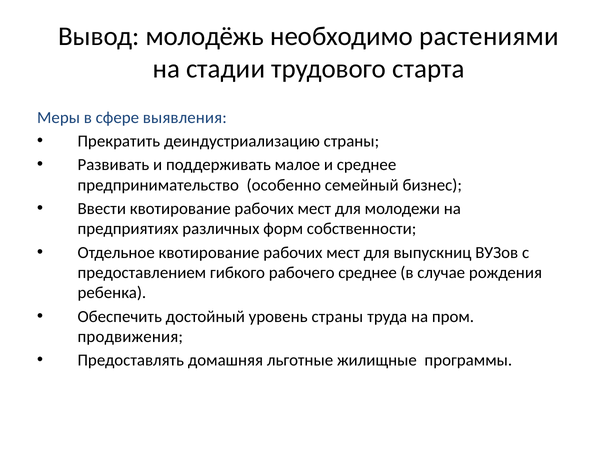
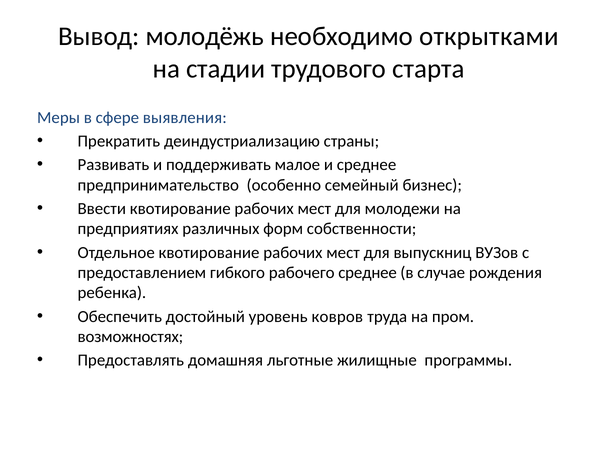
растениями: растениями -> открытками
уровень страны: страны -> ковров
продвижения: продвижения -> возможностях
